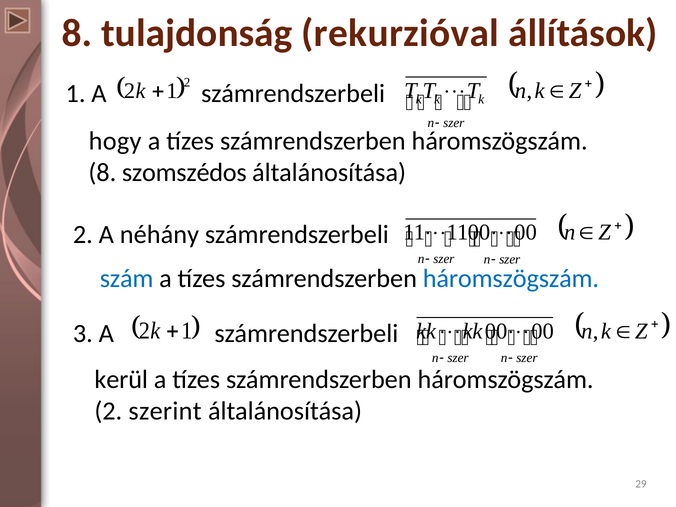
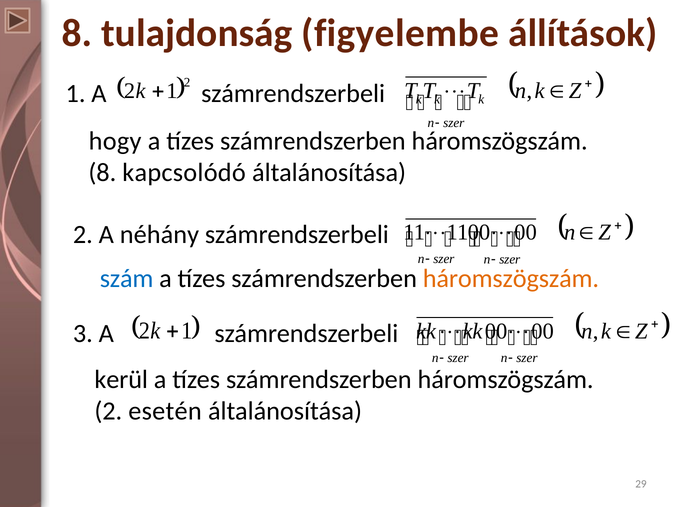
rekurzióval: rekurzióval -> figyelembe
szomszédos: szomszédos -> kapcsolódó
háromszögszám at (511, 278) colour: blue -> orange
szerint: szerint -> esetén
